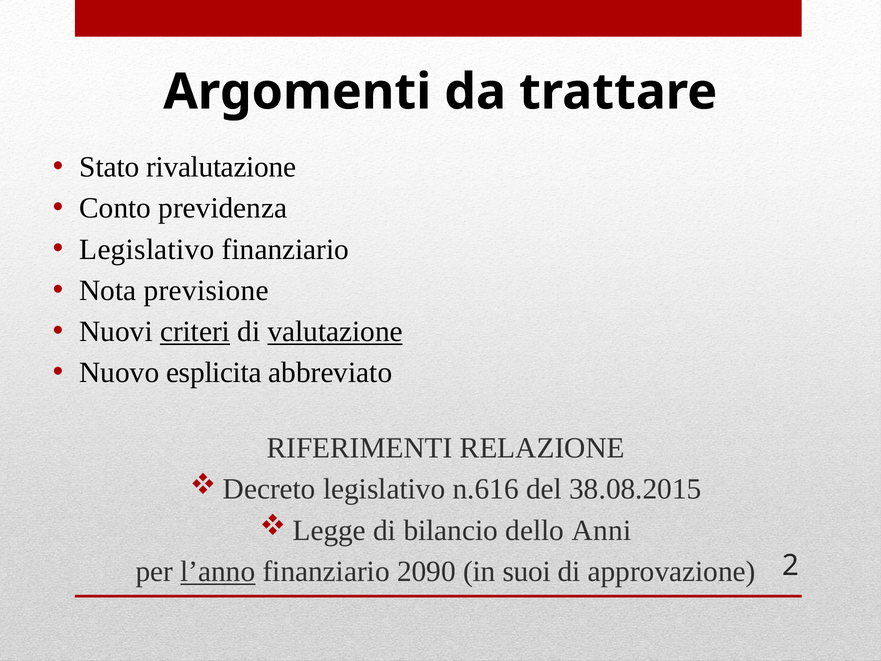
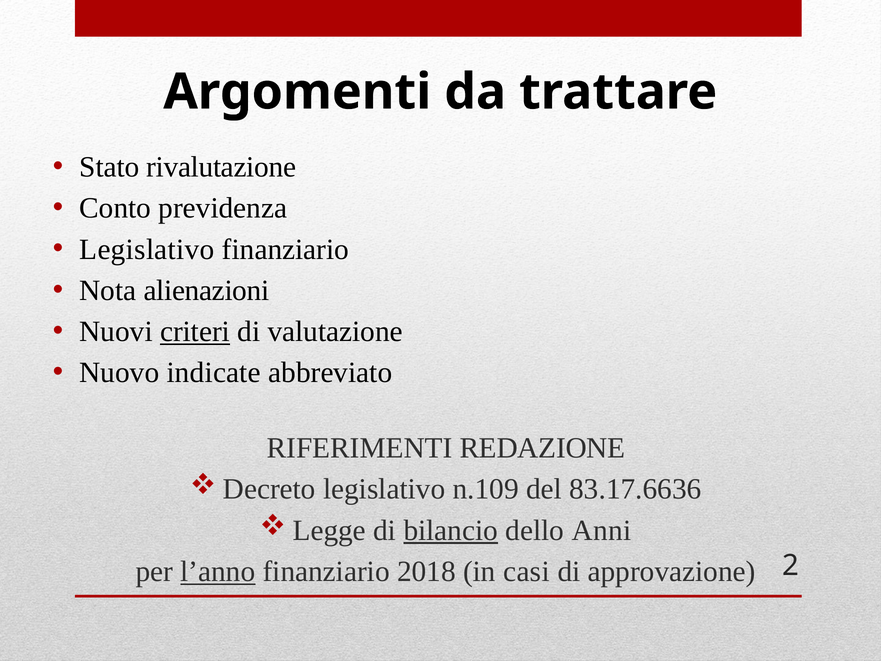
previsione: previsione -> alienazioni
valutazione underline: present -> none
esplicita: esplicita -> indicate
RELAZIONE: RELAZIONE -> REDAZIONE
n.616: n.616 -> n.109
38.08.2015: 38.08.2015 -> 83.17.6636
bilancio underline: none -> present
2090: 2090 -> 2018
suoi: suoi -> casi
